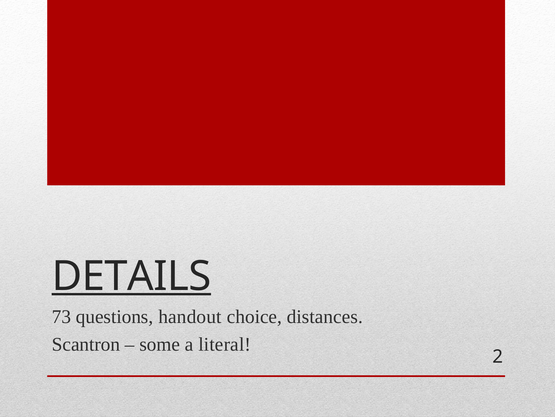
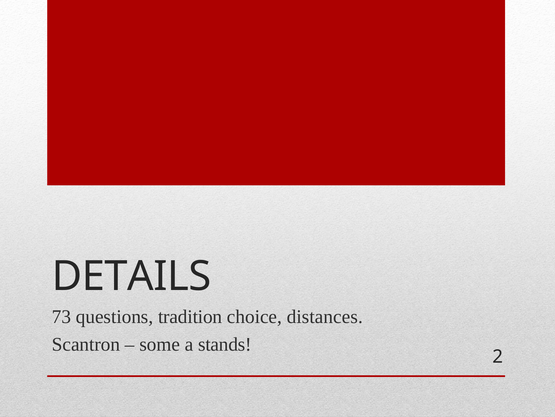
DETAILS underline: present -> none
handout: handout -> tradition
literal: literal -> stands
